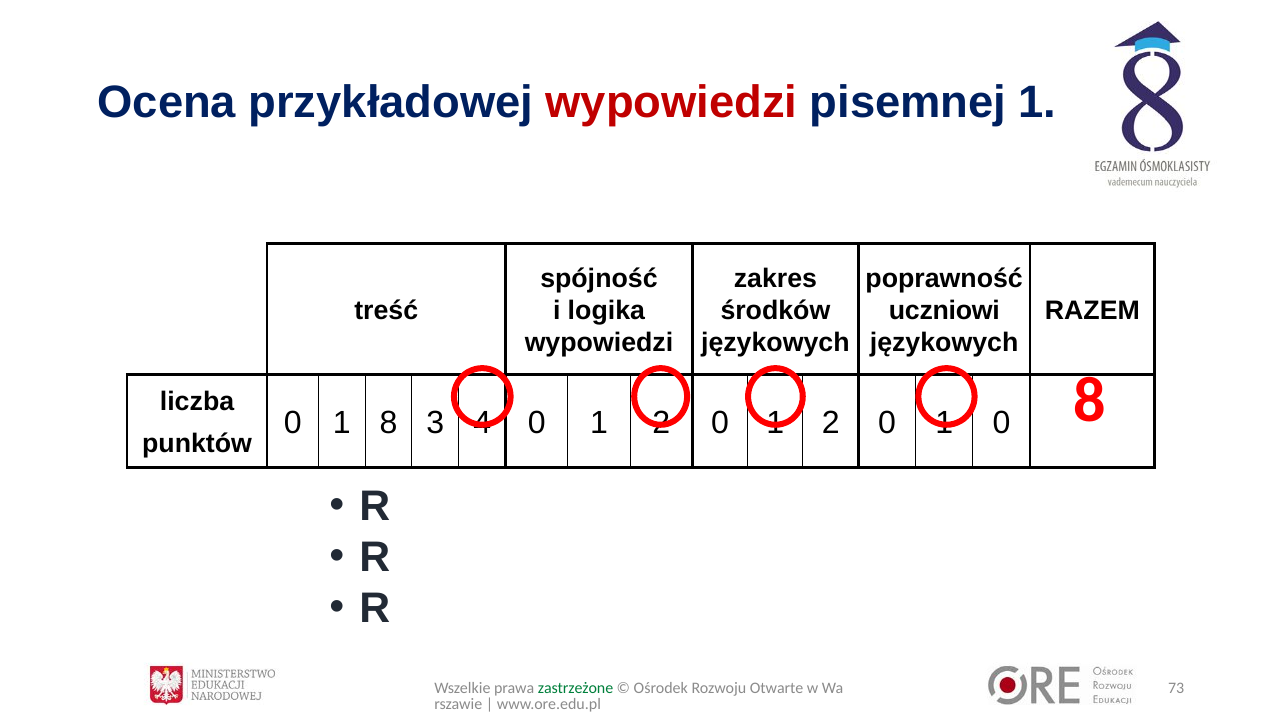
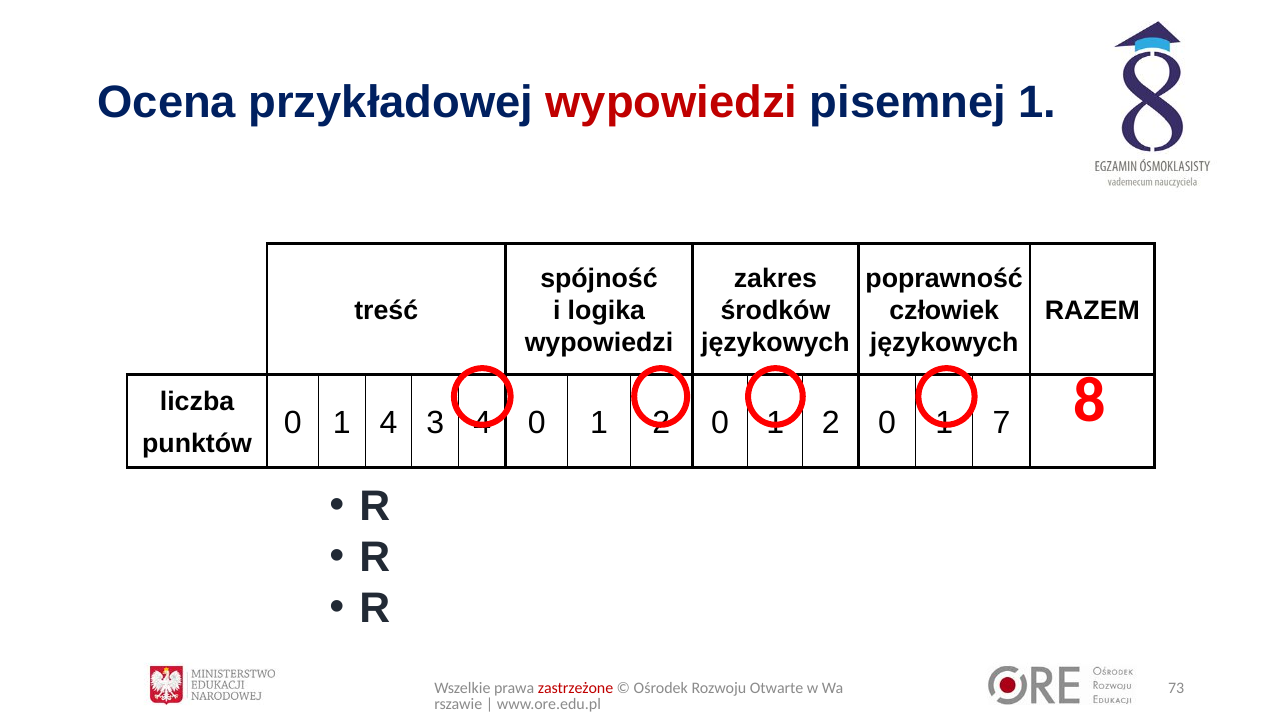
uczniowi: uczniowi -> człowiek
1 8: 8 -> 4
0 at (1001, 423): 0 -> 7
zastrzeżone colour: green -> red
